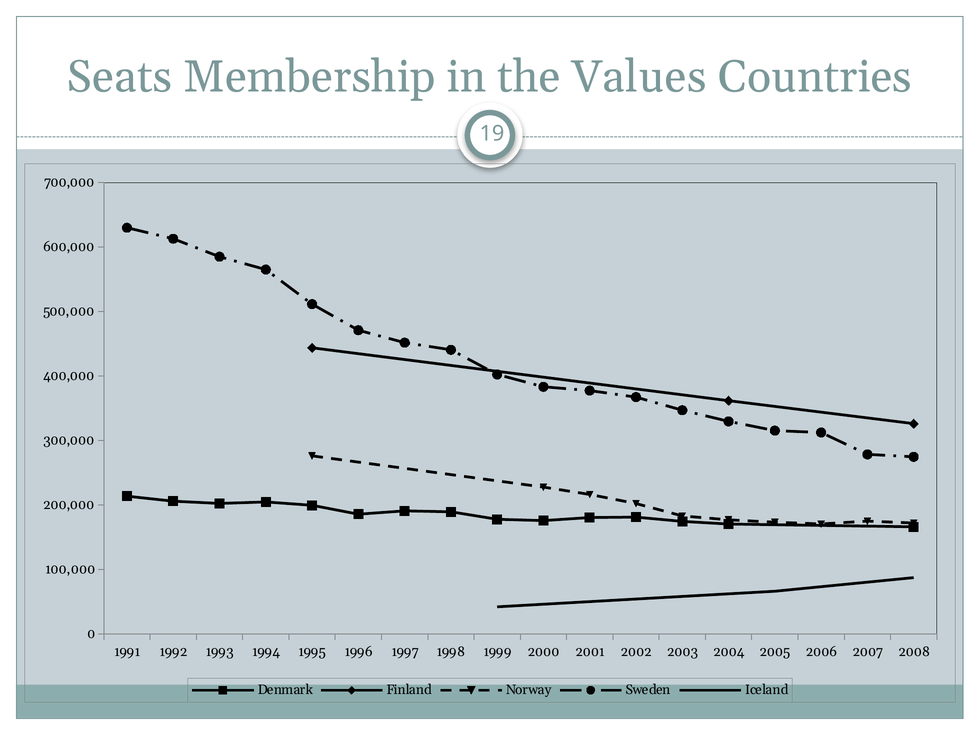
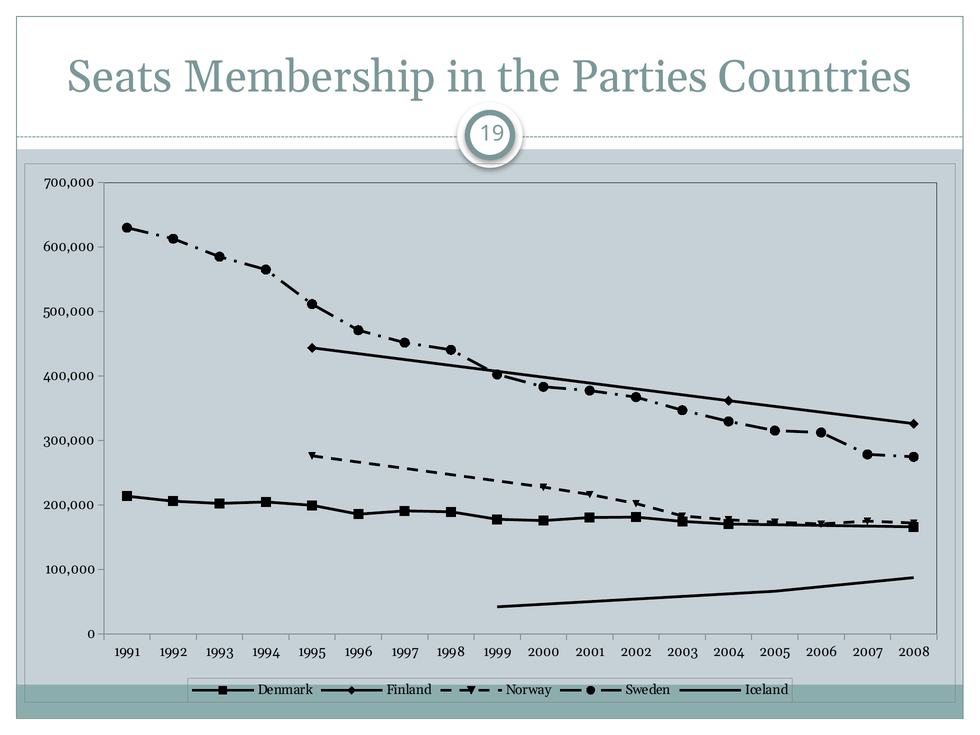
Values: Values -> Parties
